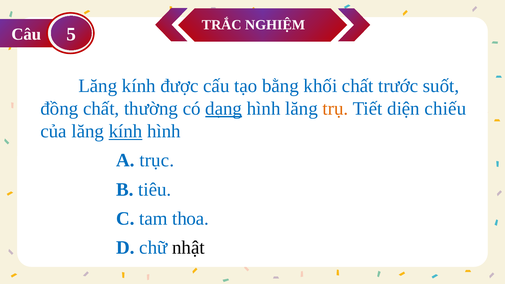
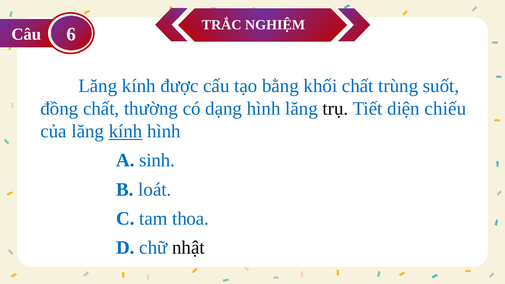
5: 5 -> 6
trước: trước -> trùng
dạng underline: present -> none
trụ colour: orange -> black
trục: trục -> sinh
tiêu: tiêu -> loát
